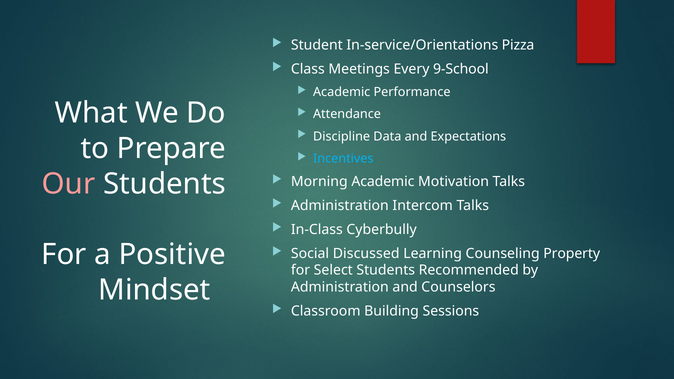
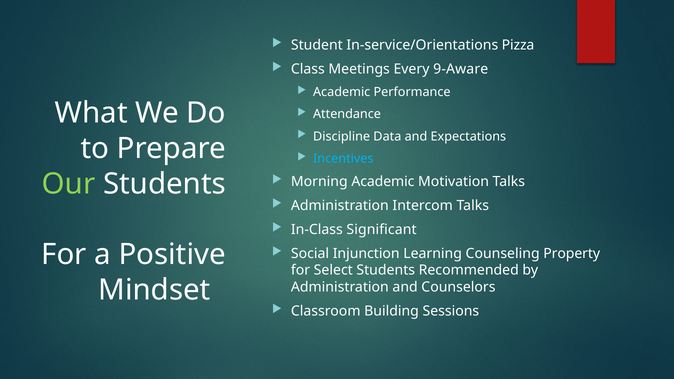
9-School: 9-School -> 9-Aware
Our colour: pink -> light green
Cyberbully: Cyberbully -> Significant
Discussed: Discussed -> Injunction
